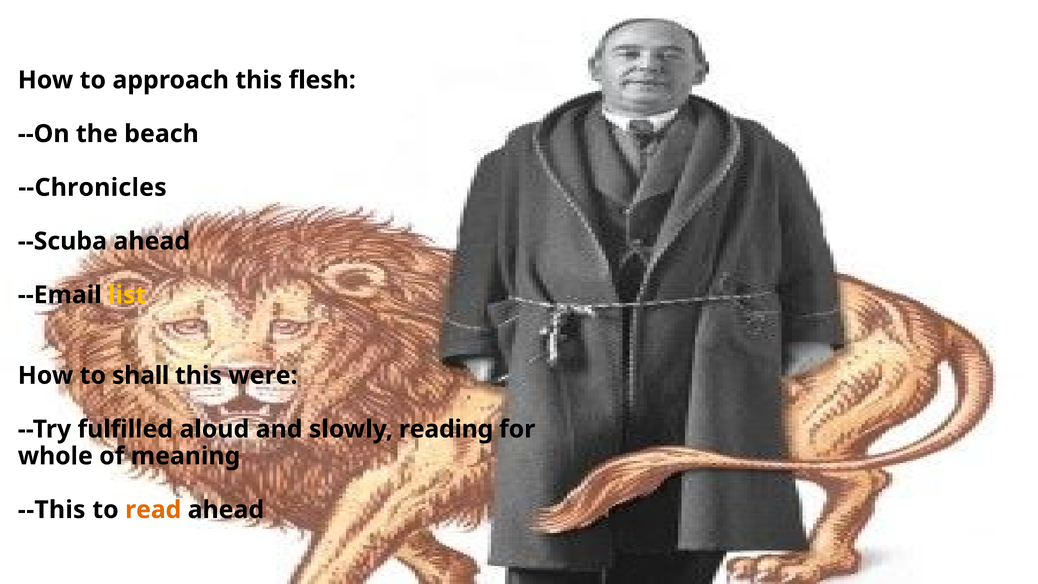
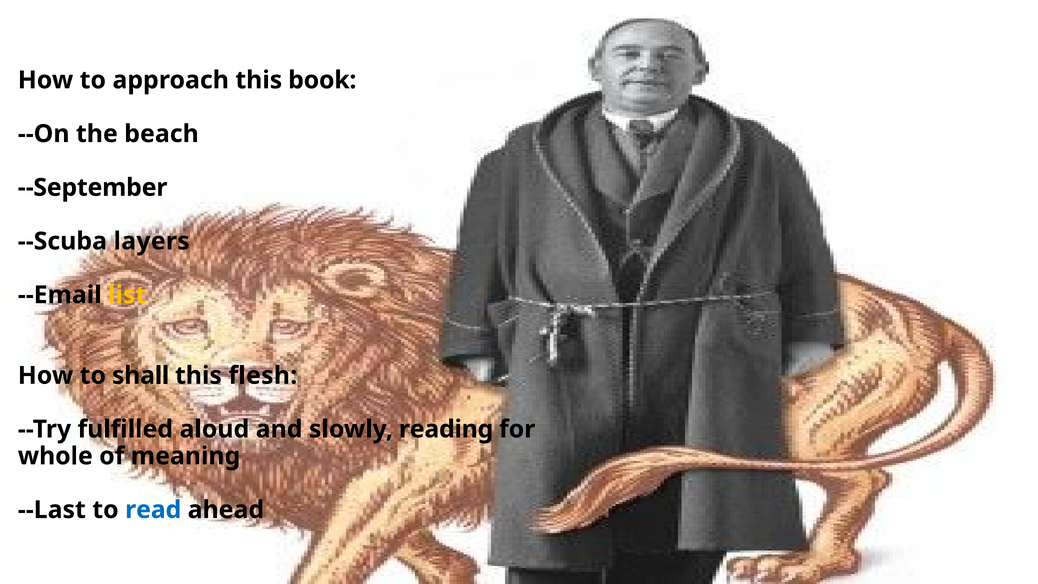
flesh: flesh -> book
--Chronicles: --Chronicles -> --September
--Scuba ahead: ahead -> layers
were: were -> flesh
--This: --This -> --Last
read colour: orange -> blue
